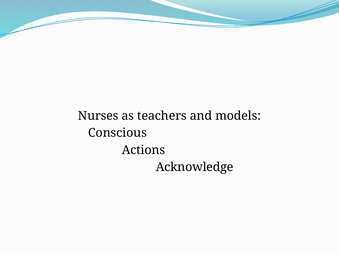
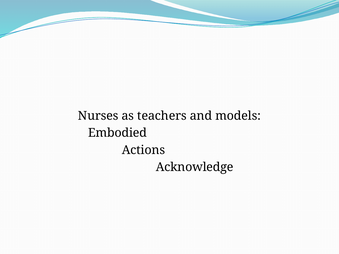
Conscious: Conscious -> Embodied
